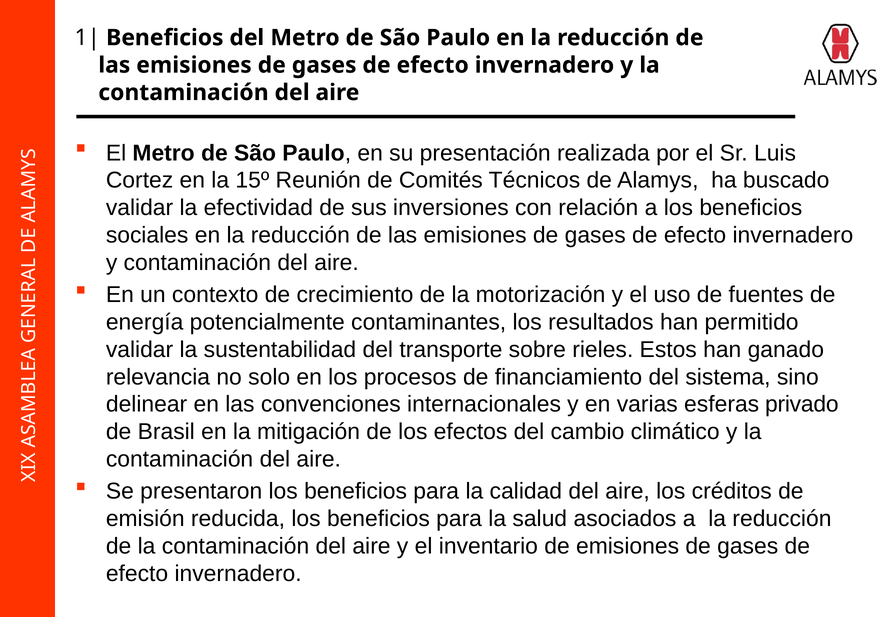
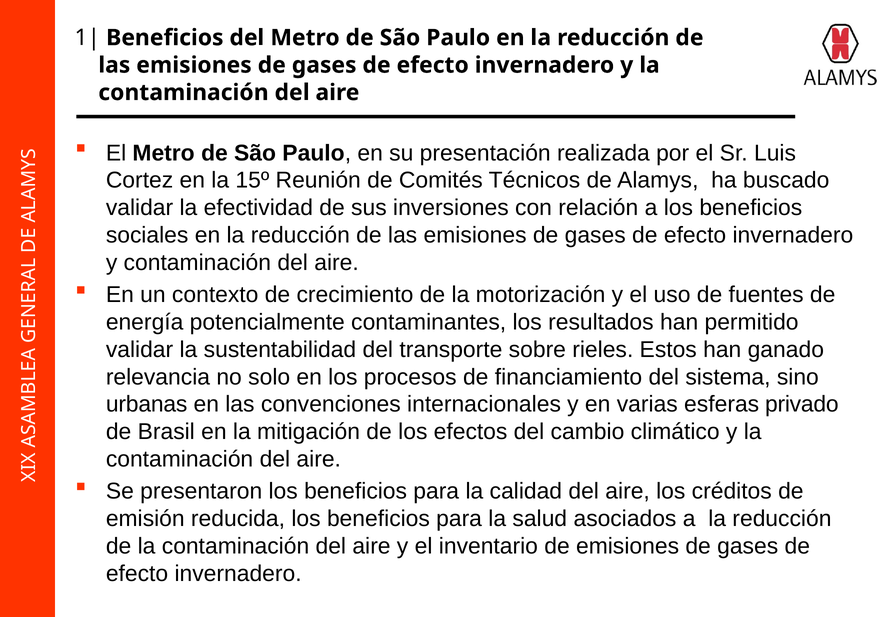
delinear: delinear -> urbanas
